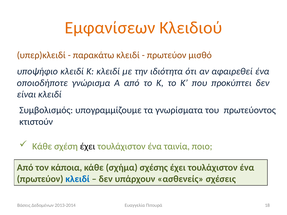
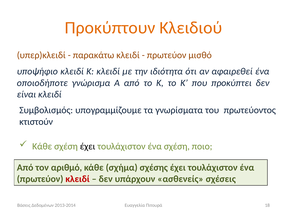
Εμφανίσεων: Εμφανίσεων -> Προκύπτουν
ένα ταινία: ταινία -> σχέση
κάποια: κάποια -> αριθμό
κλειδί at (78, 179) colour: blue -> red
